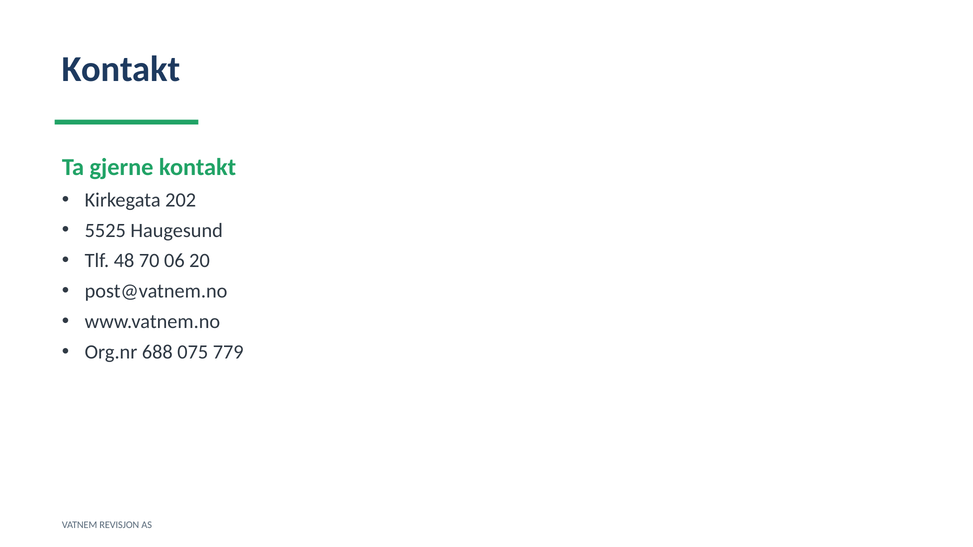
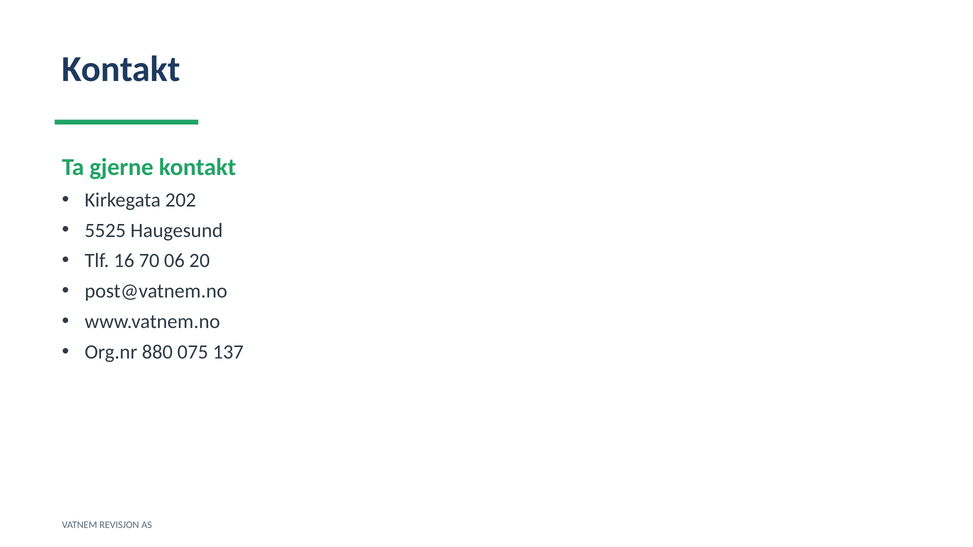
48: 48 -> 16
688: 688 -> 880
779: 779 -> 137
